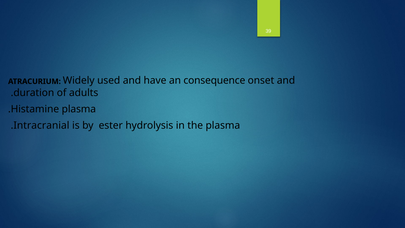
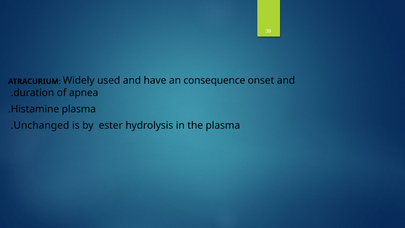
adults: adults -> apnea
Intracranial: Intracranial -> Unchanged
